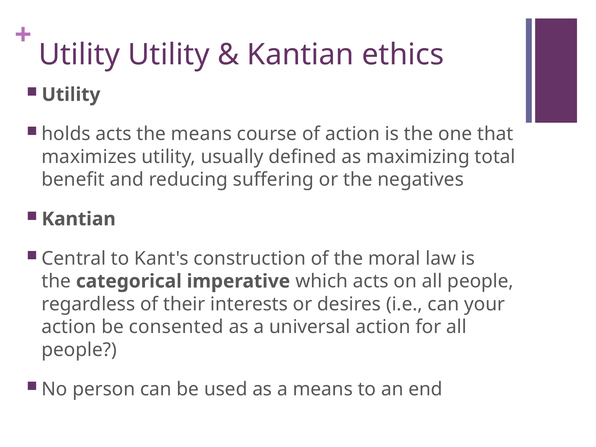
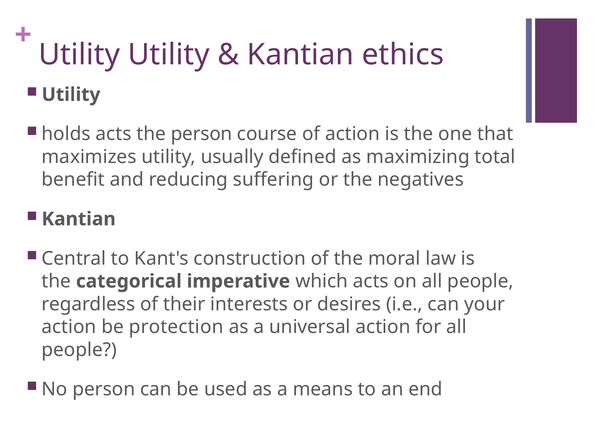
the means: means -> person
consented: consented -> protection
